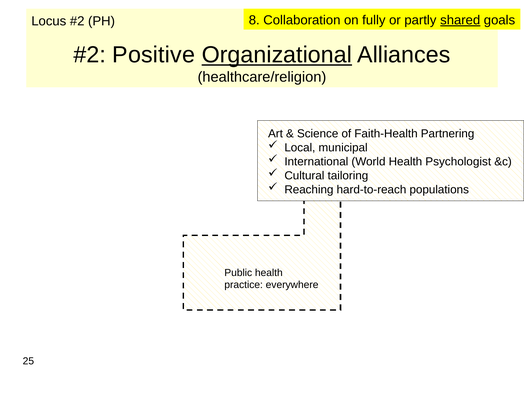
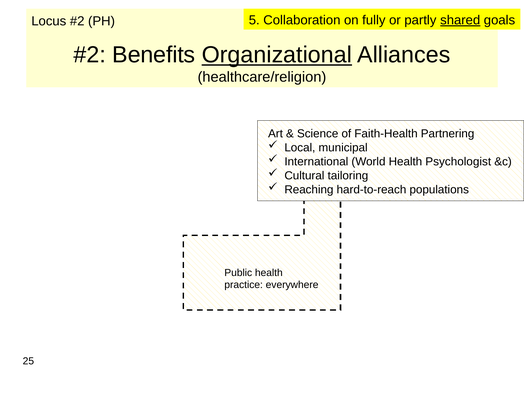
8: 8 -> 5
Positive: Positive -> Benefits
